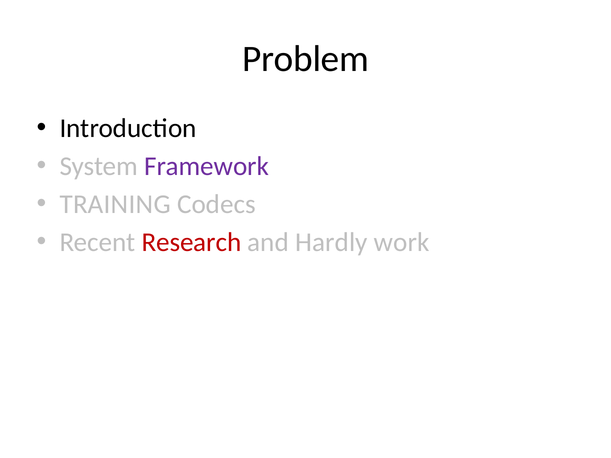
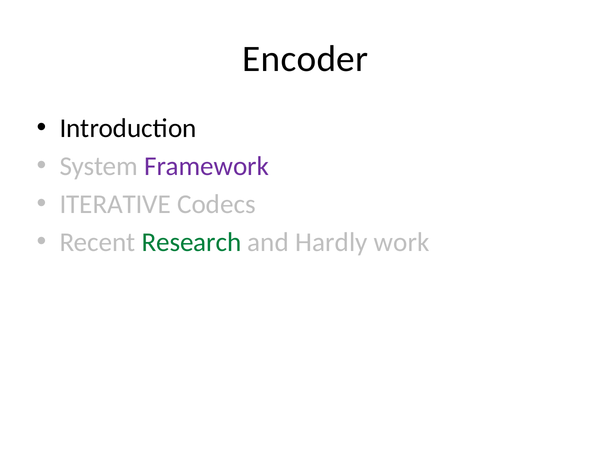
Problem: Problem -> Encoder
TRAINING: TRAINING -> ITERATIVE
Research colour: red -> green
